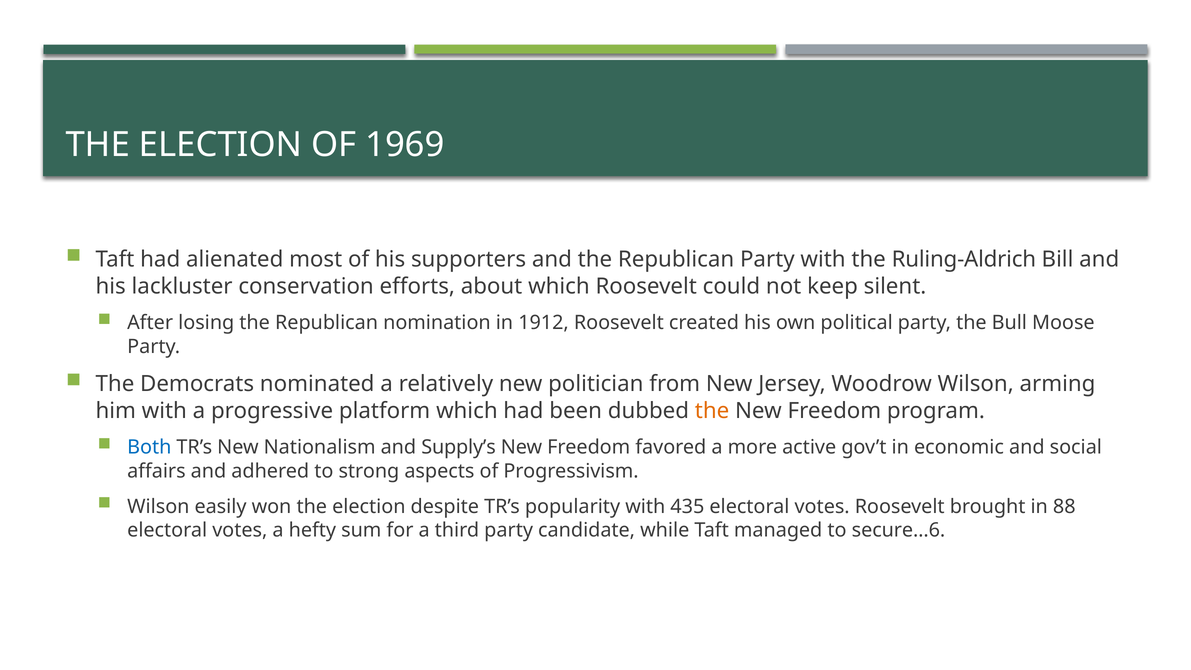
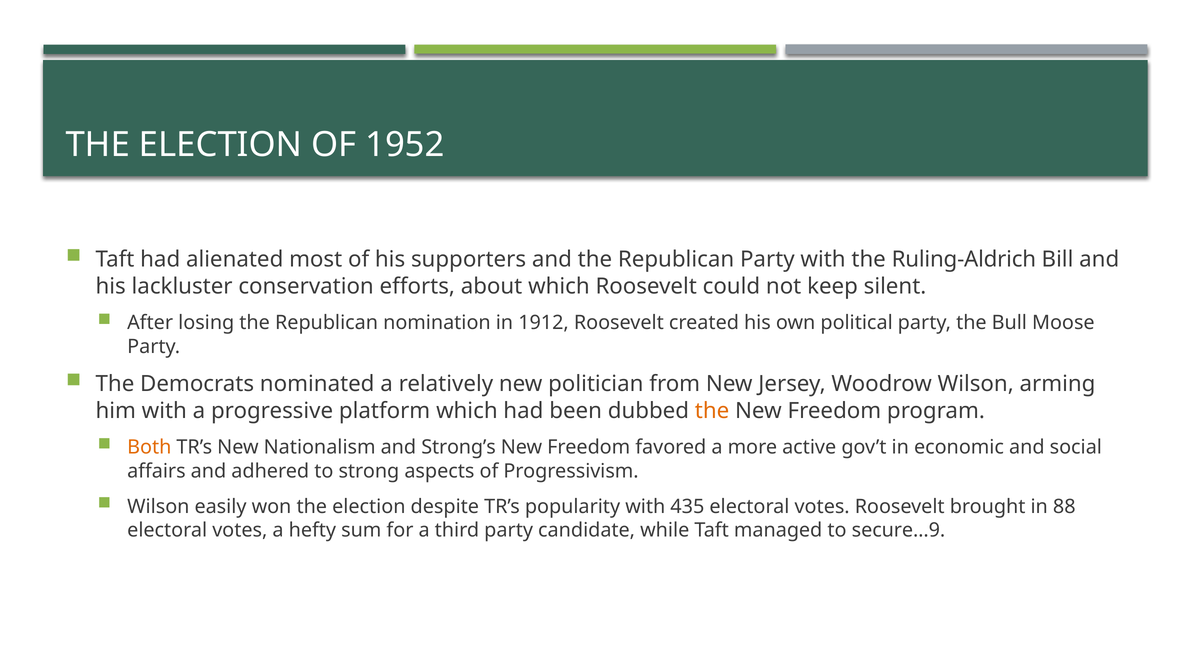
1969: 1969 -> 1952
Both colour: blue -> orange
Supply’s: Supply’s -> Strong’s
secure…6: secure…6 -> secure…9
